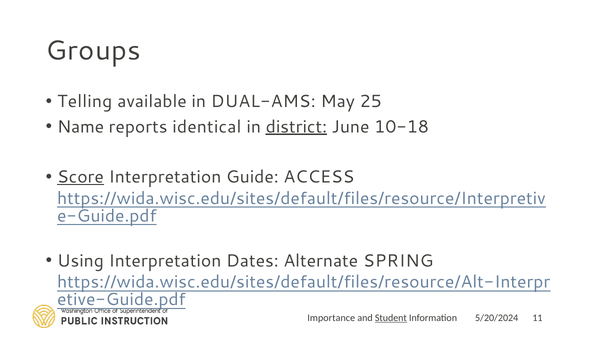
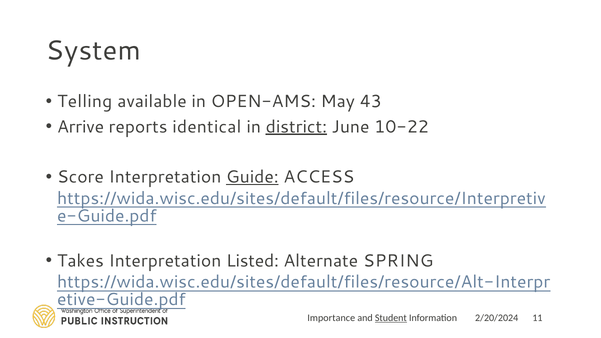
Groups: Groups -> System
DUAL-AMS: DUAL-AMS -> OPEN-AMS
25: 25 -> 43
Name: Name -> Arrive
10-18: 10-18 -> 10-22
Score underline: present -> none
Guide underline: none -> present
Using: Using -> Takes
Dates: Dates -> Listed
5/20/2024: 5/20/2024 -> 2/20/2024
